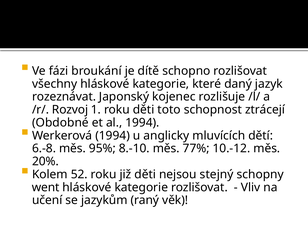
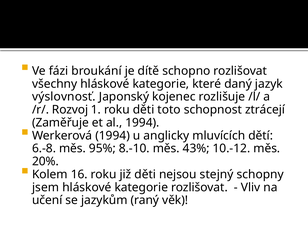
rozeznávat: rozeznávat -> výslovnosť
Obdobné: Obdobné -> Zaměřuje
77%: 77% -> 43%
52: 52 -> 16
went: went -> jsem
